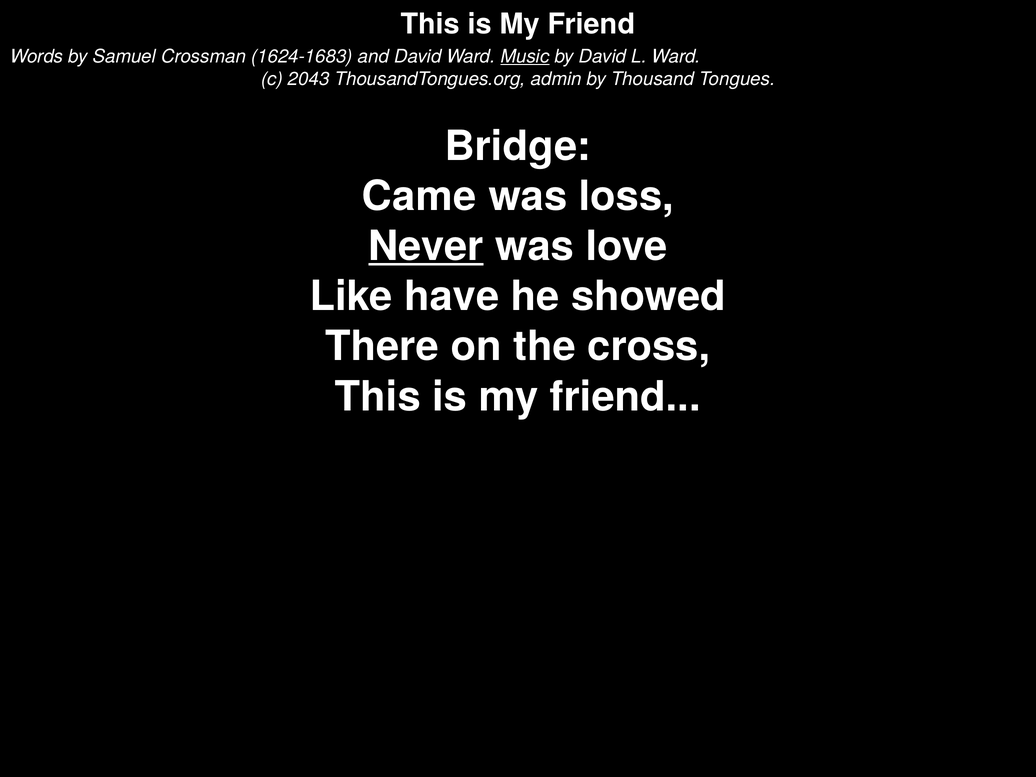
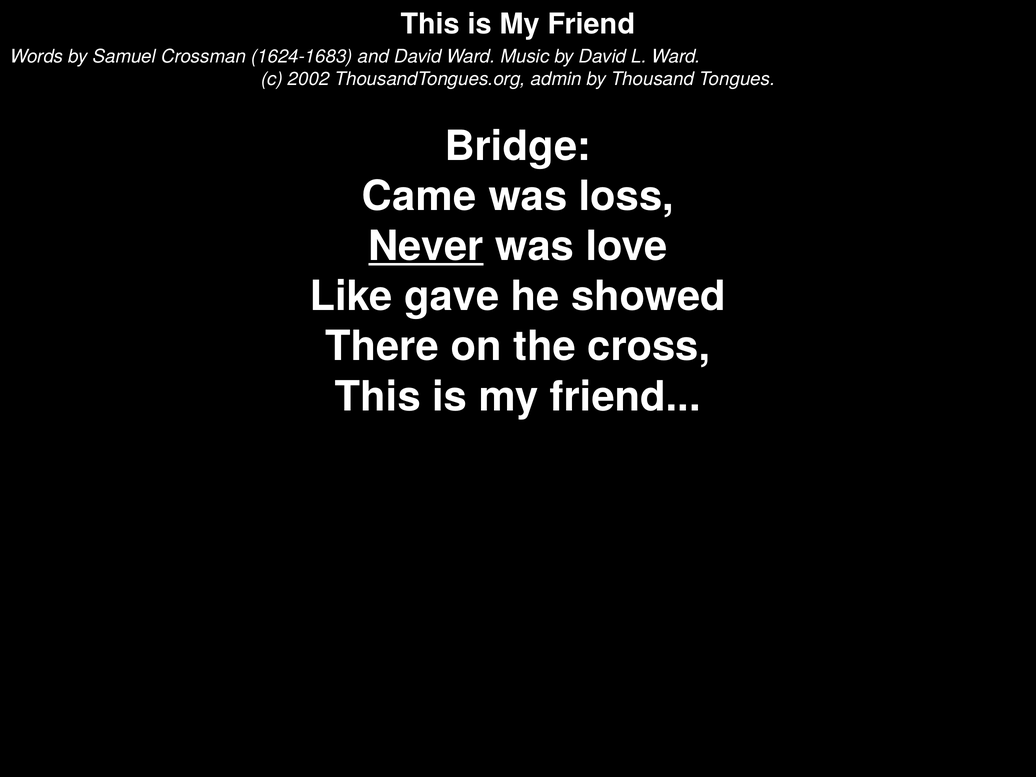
Music underline: present -> none
2043: 2043 -> 2002
have: have -> gave
